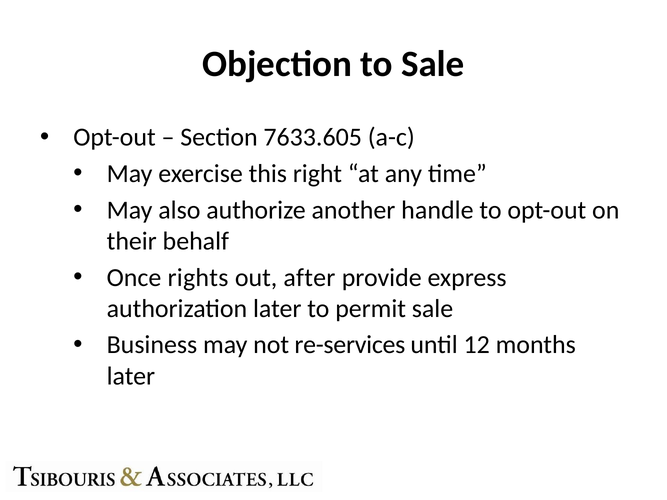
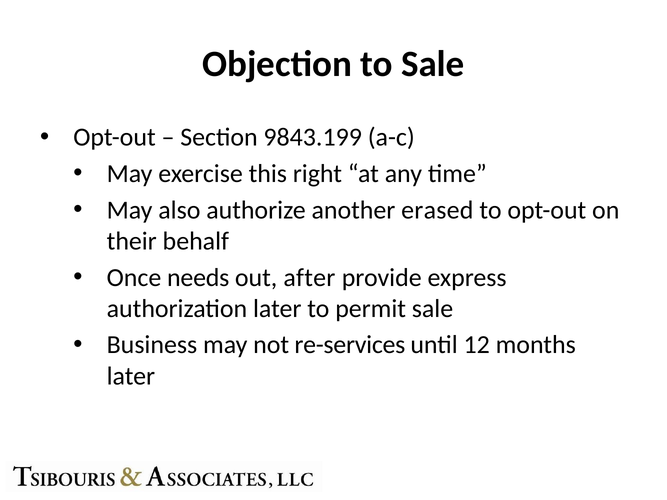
7633.605: 7633.605 -> 9843.199
handle: handle -> erased
rights: rights -> needs
